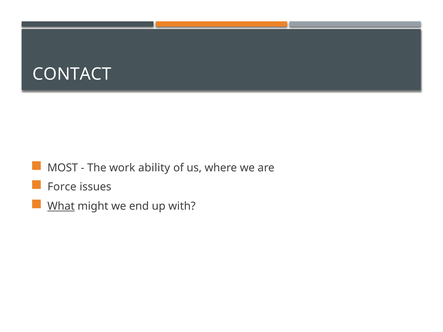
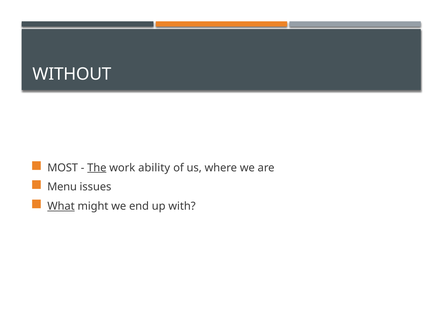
CONTACT: CONTACT -> WITHOUT
The underline: none -> present
Force: Force -> Menu
